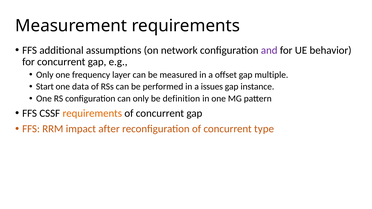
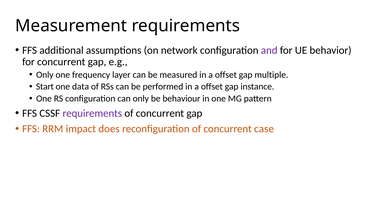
performed in a issues: issues -> offset
definition: definition -> behaviour
requirements at (92, 113) colour: orange -> purple
after: after -> does
type: type -> case
